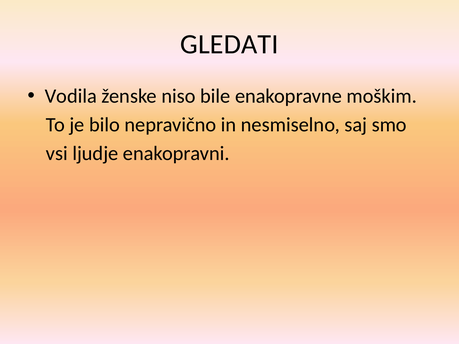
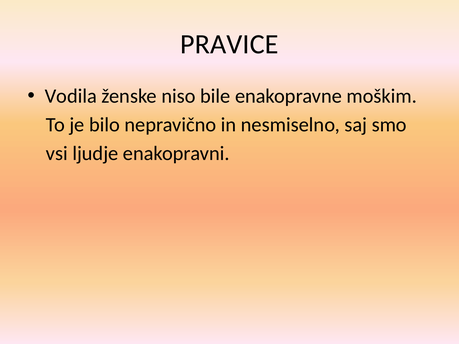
GLEDATI: GLEDATI -> PRAVICE
